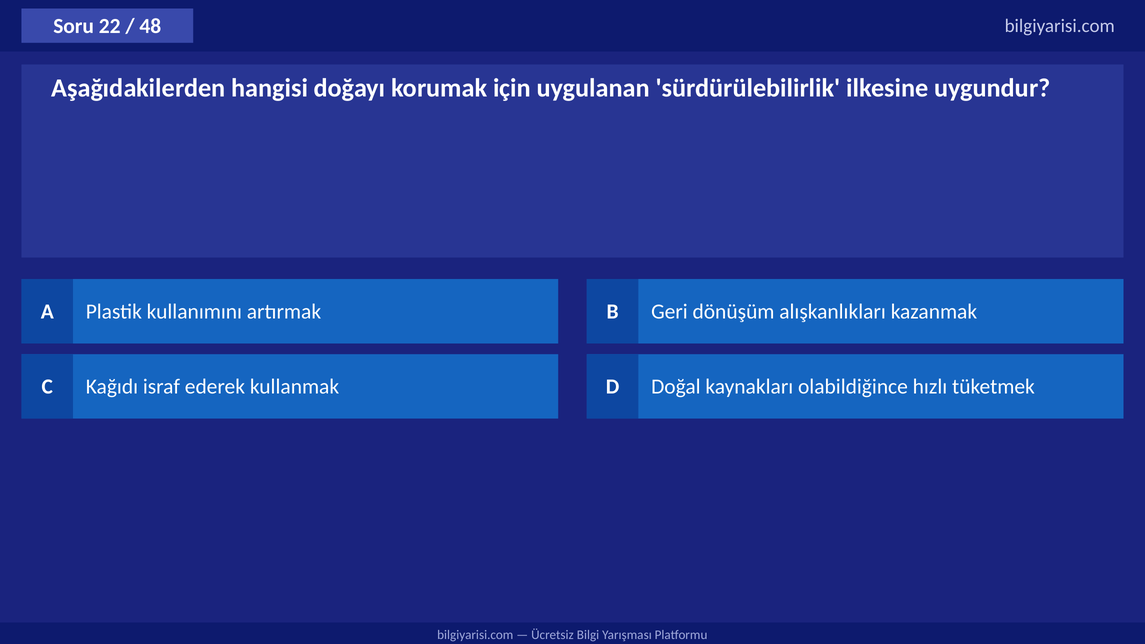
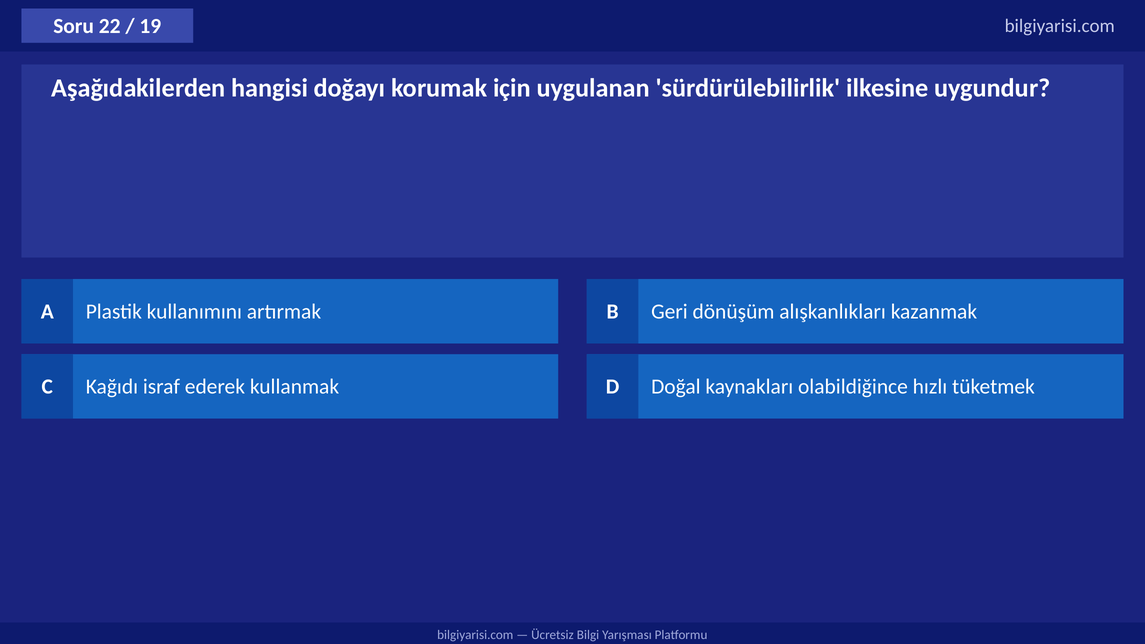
48: 48 -> 19
